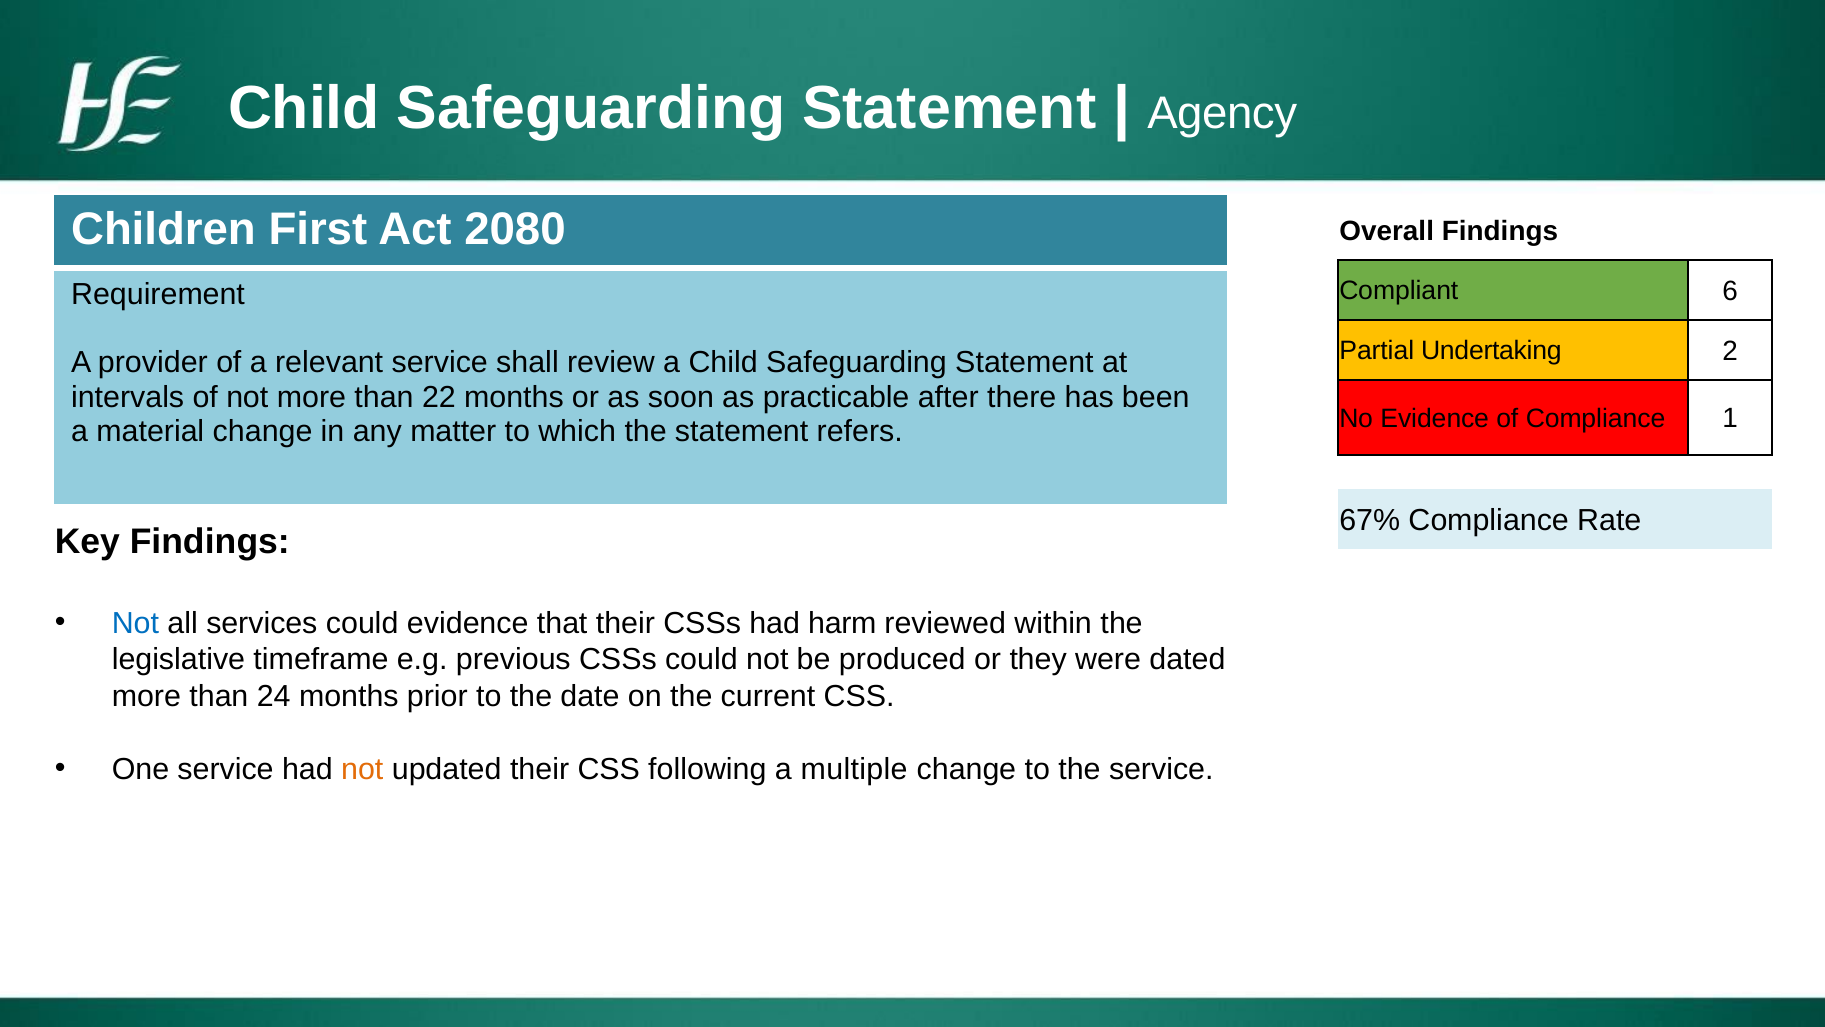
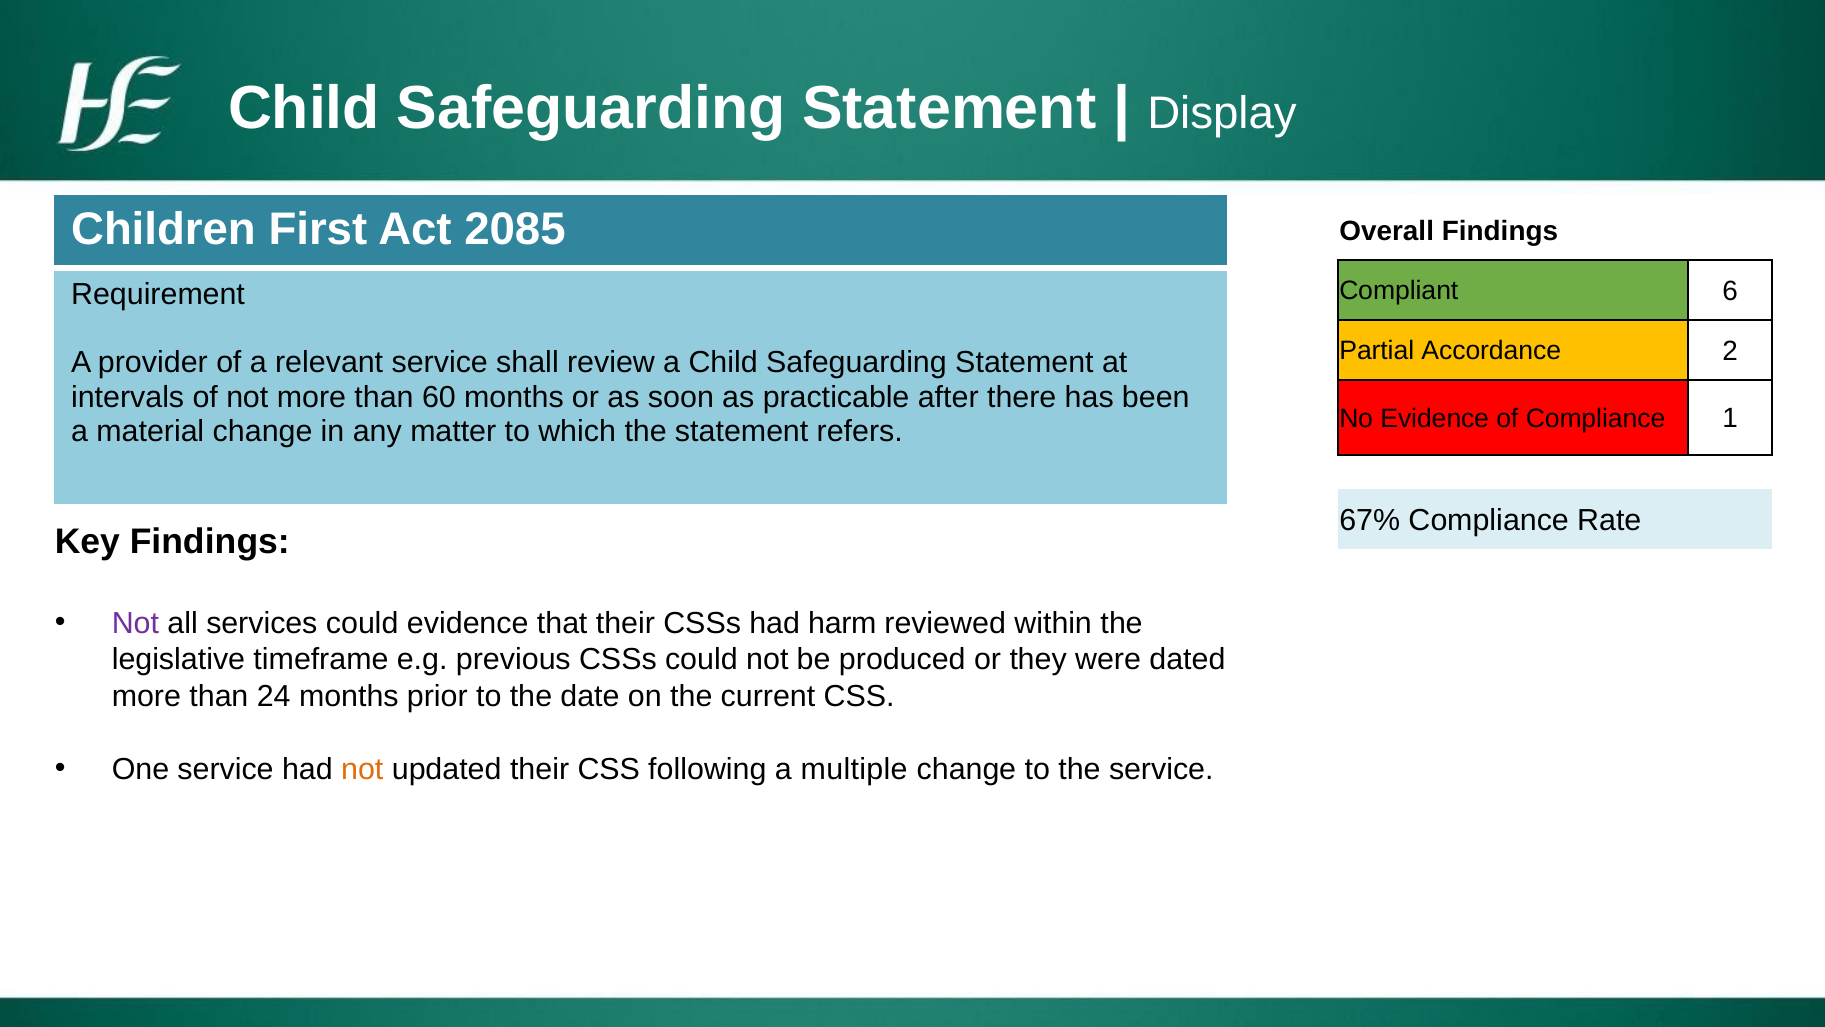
Agency: Agency -> Display
2080: 2080 -> 2085
Undertaking: Undertaking -> Accordance
22: 22 -> 60
Not at (135, 623) colour: blue -> purple
